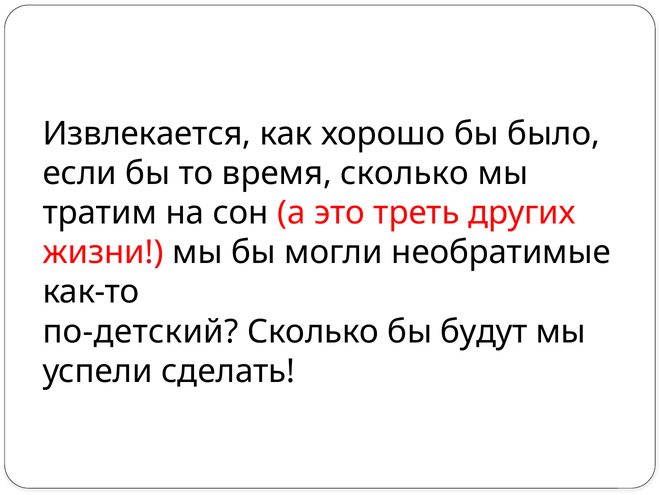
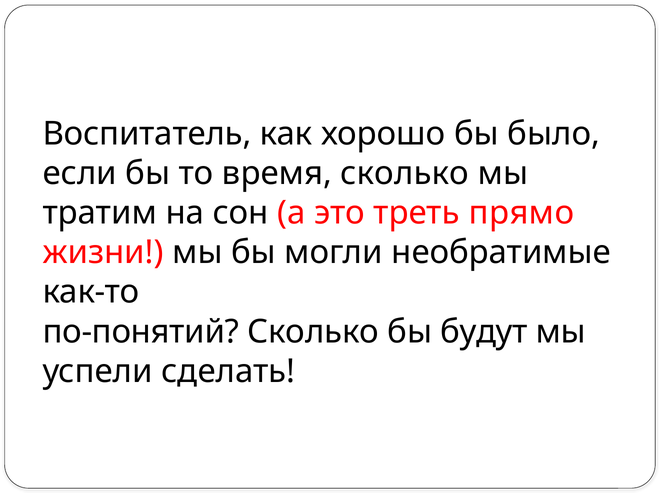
Извлекается: Извлекается -> Воспитатель
других: других -> прямо
по-детский: по-детский -> по-понятий
